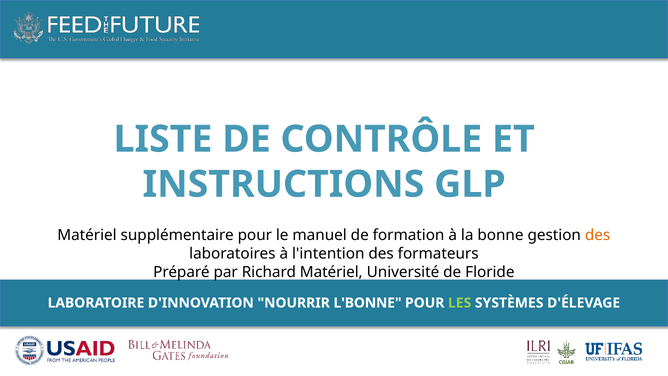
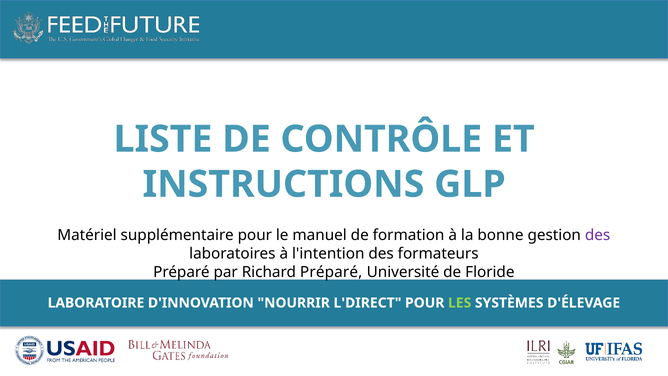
des at (598, 235) colour: orange -> purple
Richard Matériel: Matériel -> Préparé
L'BONNE: L'BONNE -> L'DIRECT
